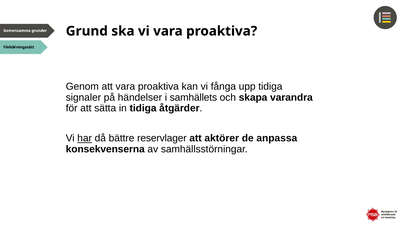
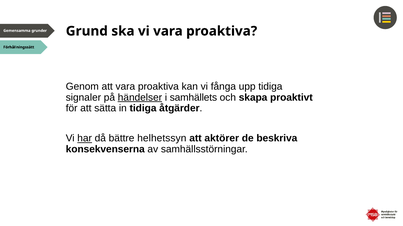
händelser underline: none -> present
varandra: varandra -> proaktivt
reservlager: reservlager -> helhetssyn
anpassa: anpassa -> beskriva
